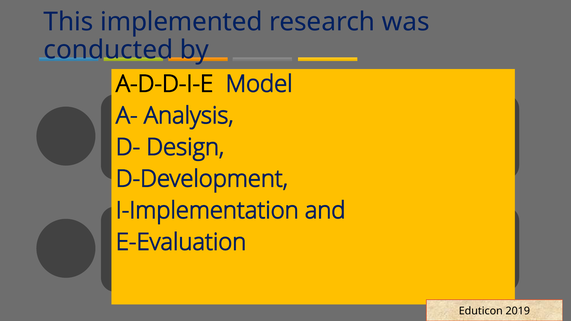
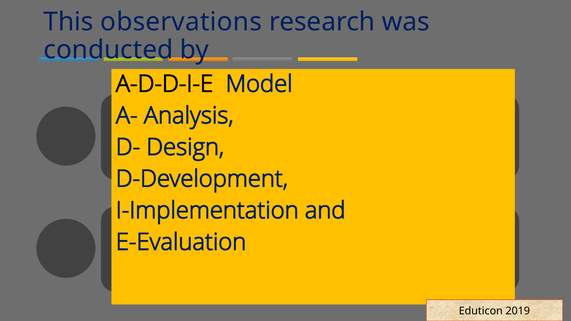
implemented: implemented -> observations
